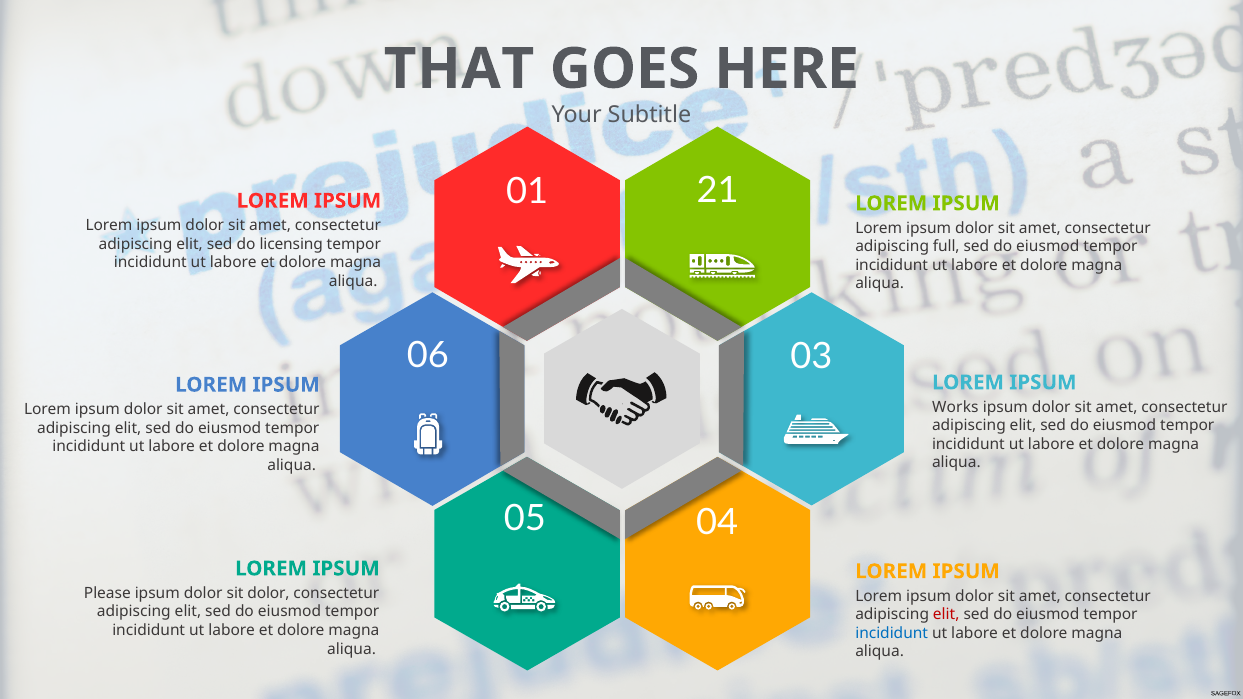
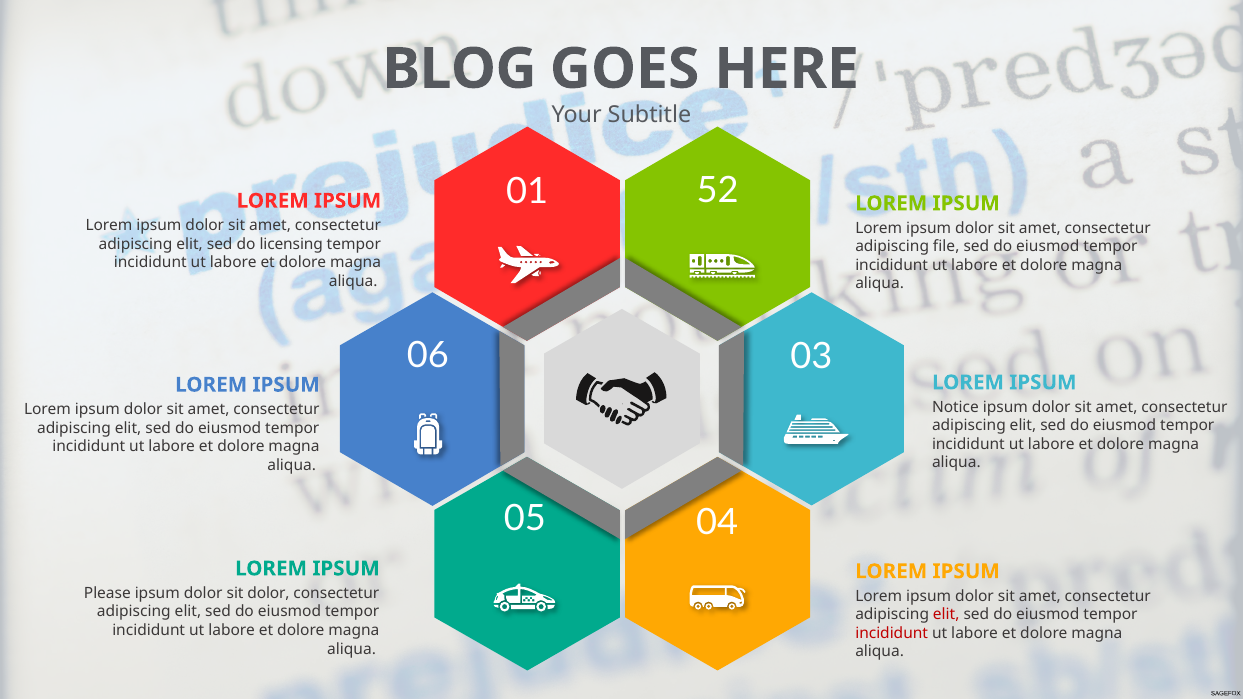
THAT: THAT -> BLOG
21: 21 -> 52
full: full -> file
Works: Works -> Notice
incididunt at (892, 633) colour: blue -> red
